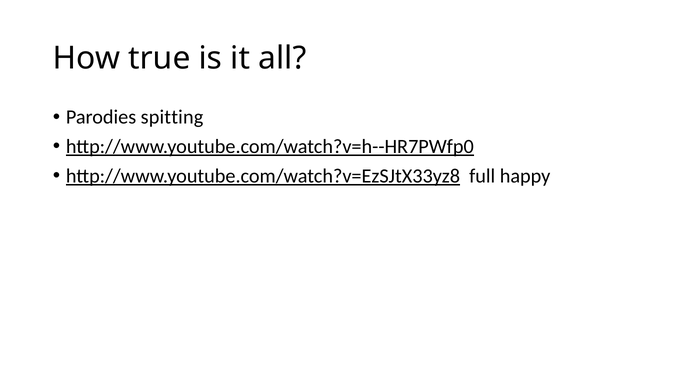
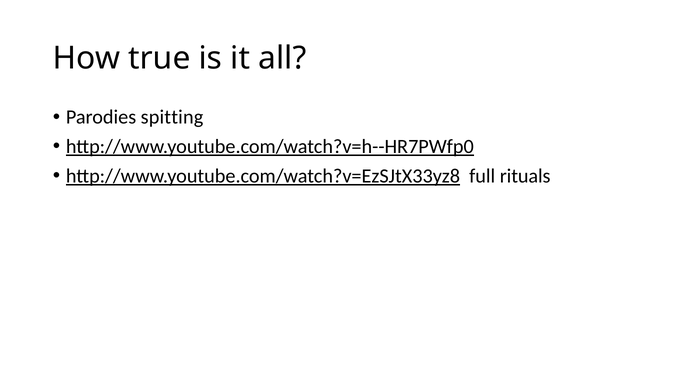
happy: happy -> rituals
